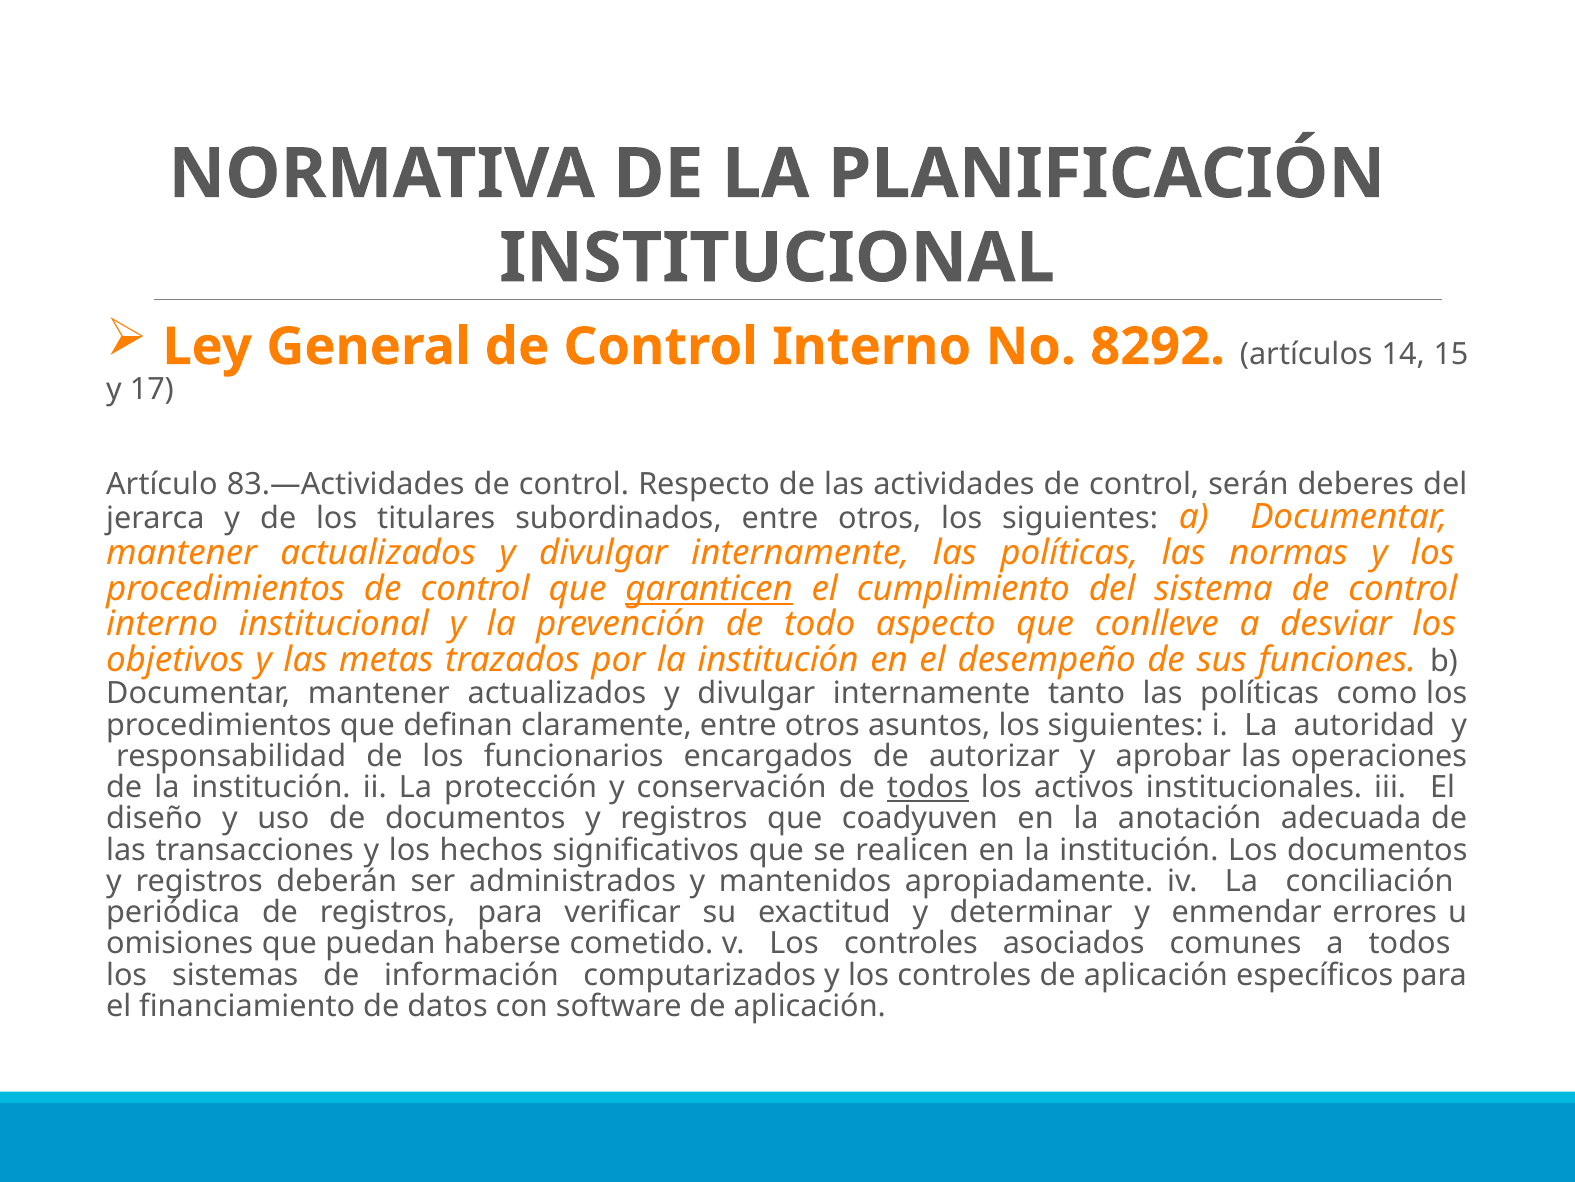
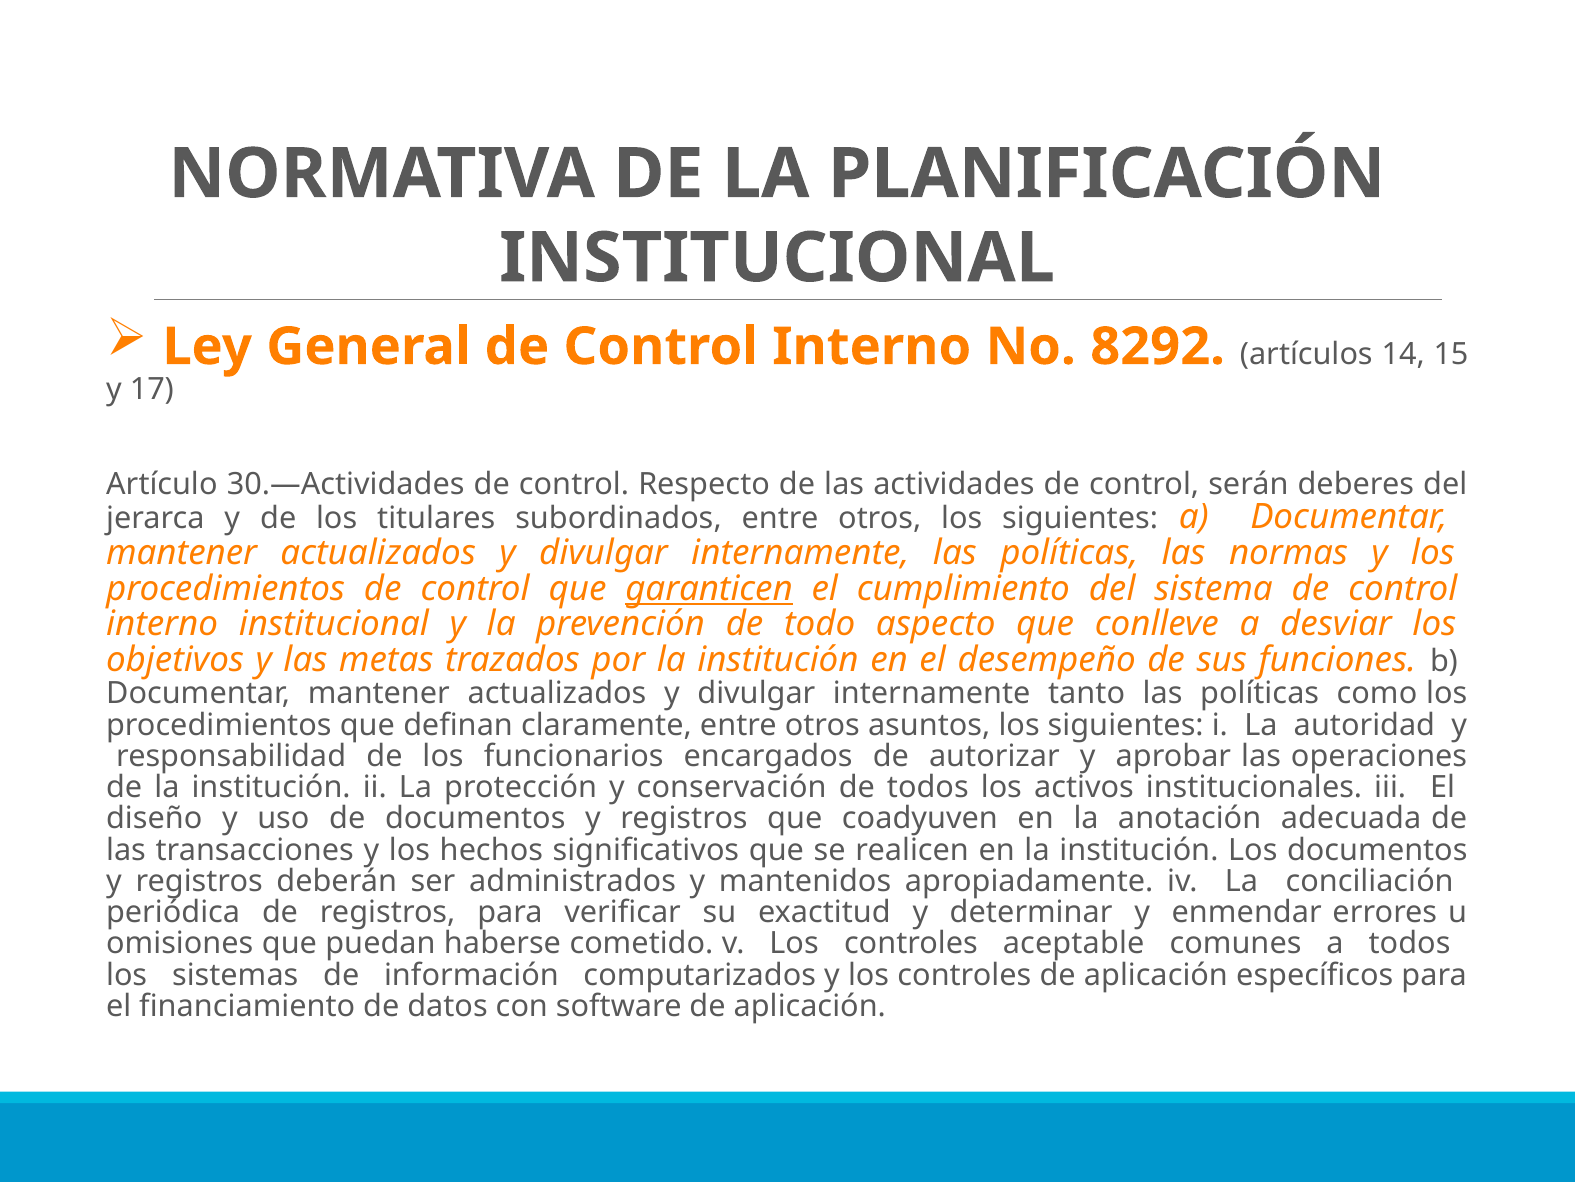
83.—Actividades: 83.—Actividades -> 30.—Actividades
todos at (928, 787) underline: present -> none
asociados: asociados -> aceptable
